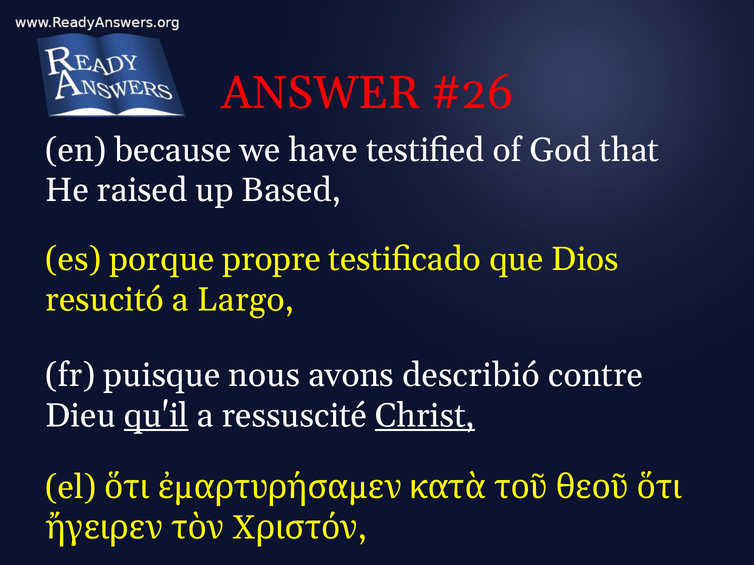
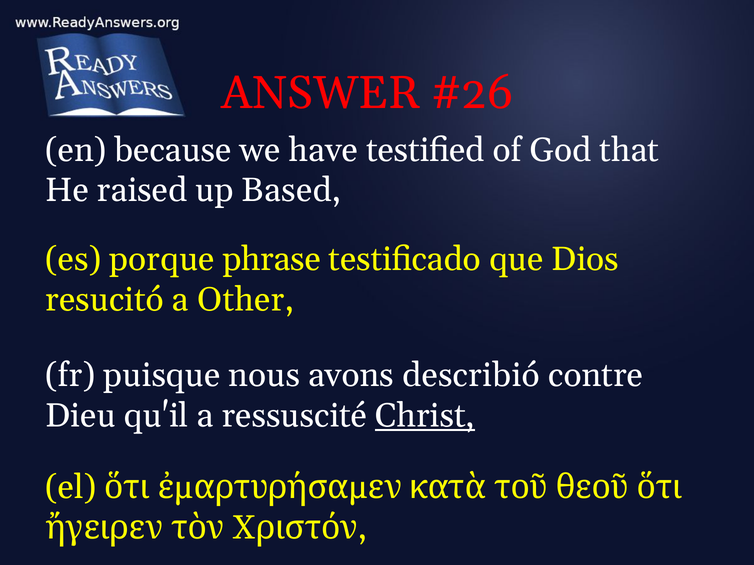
propre: propre -> phrase
Largo: Largo -> Other
qu'il underline: present -> none
